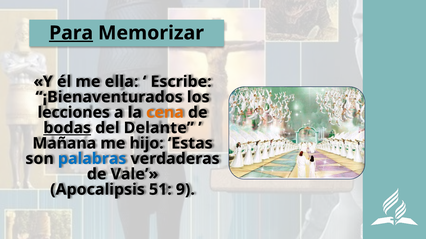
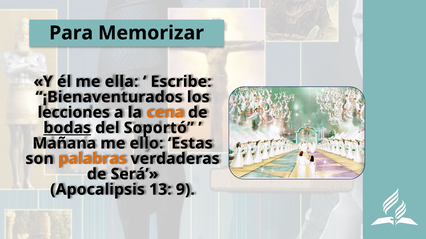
Para underline: present -> none
Delante: Delante -> Soportó
hijo: hijo -> ello
palabras colour: blue -> orange
Vale: Vale -> Será
51: 51 -> 13
